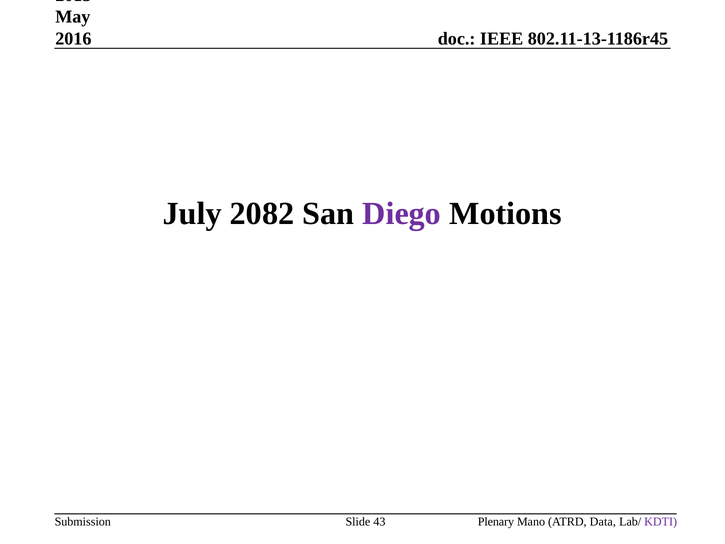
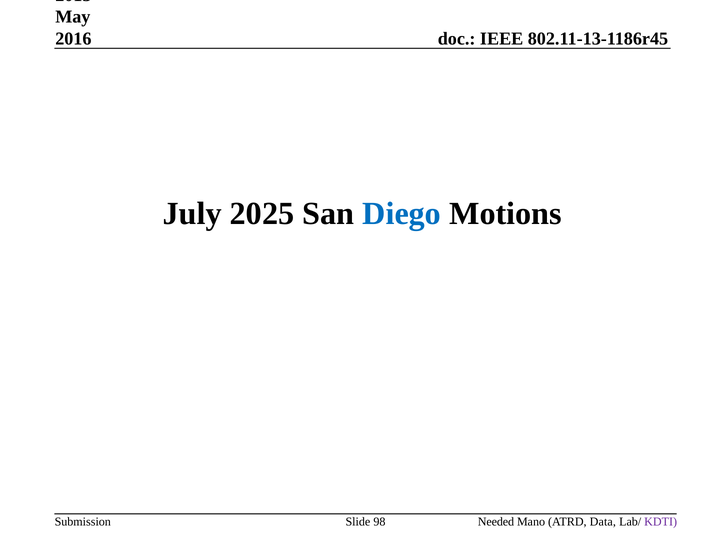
2082: 2082 -> 2025
Diego colour: purple -> blue
43: 43 -> 98
Plenary: Plenary -> Needed
